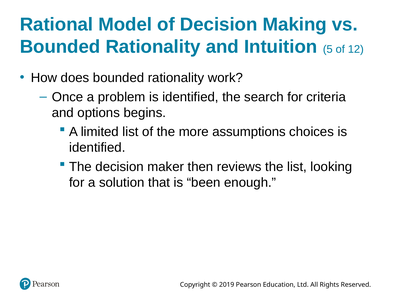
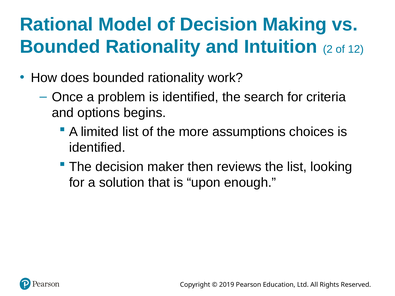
5: 5 -> 2
been: been -> upon
